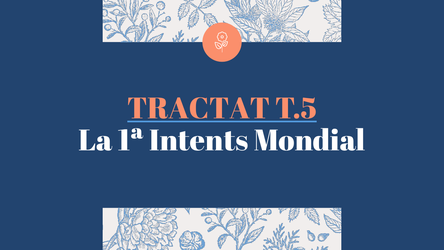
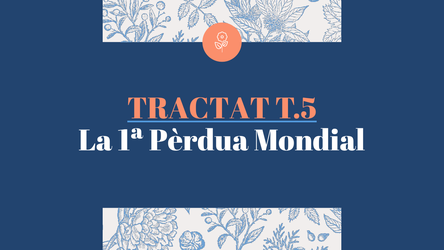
Intents: Intents -> Pèrdua
